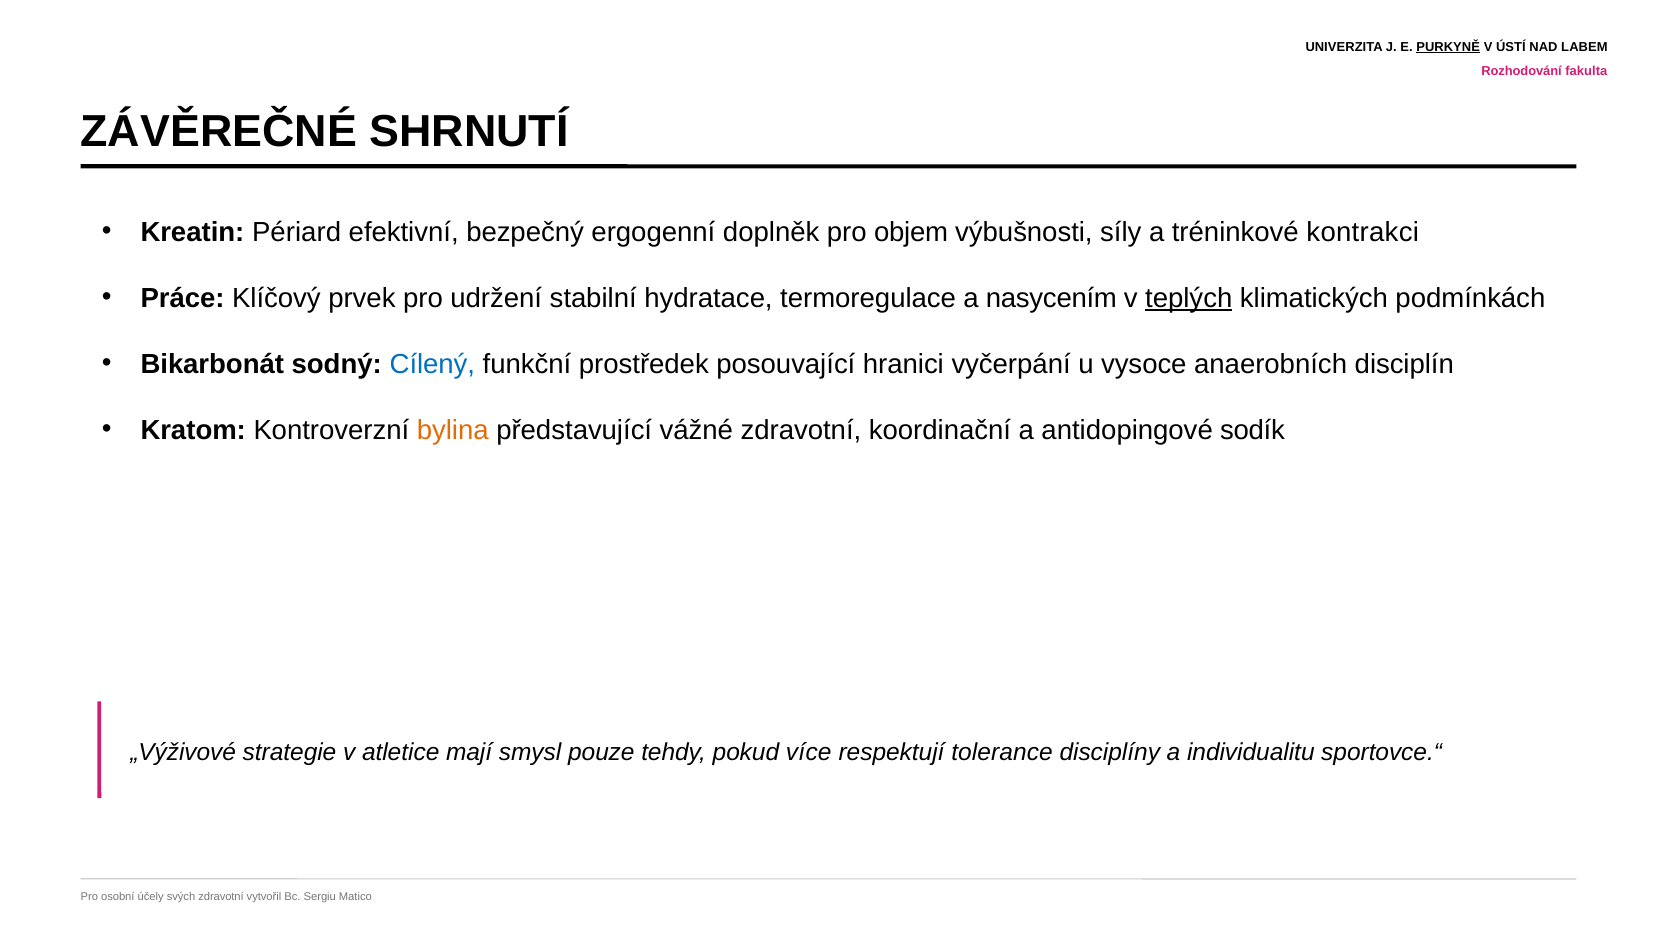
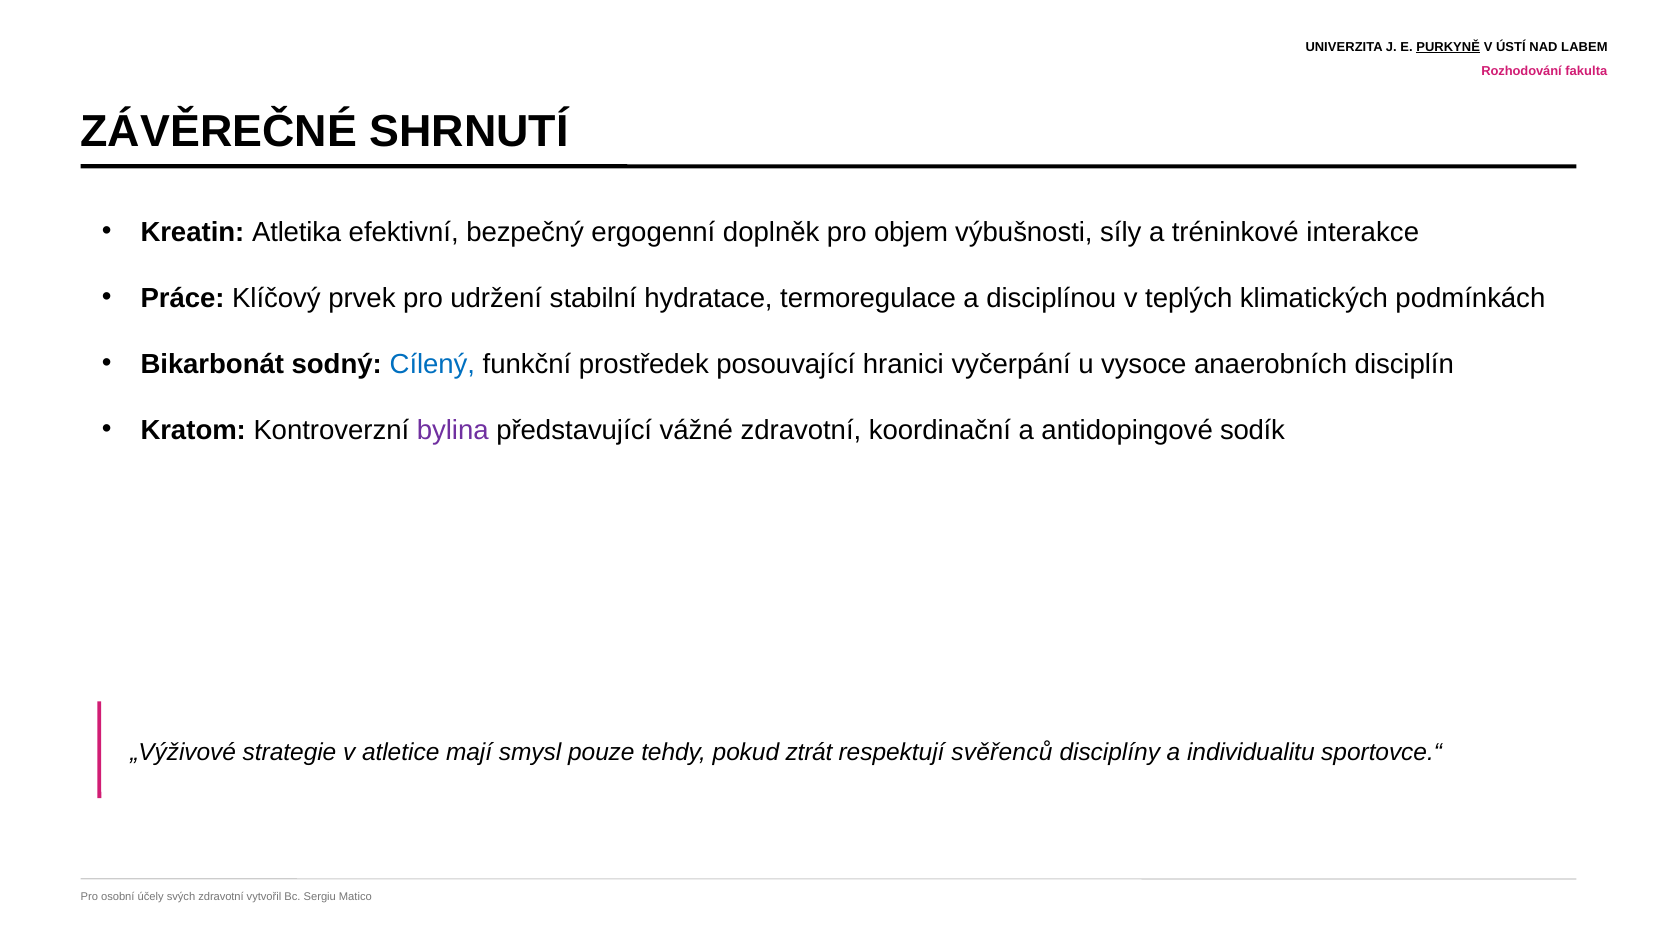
Périard: Périard -> Atletika
kontrakci: kontrakci -> interakce
nasycením: nasycením -> disciplínou
teplých underline: present -> none
bylina colour: orange -> purple
více: více -> ztrát
tolerance: tolerance -> svěřenců
